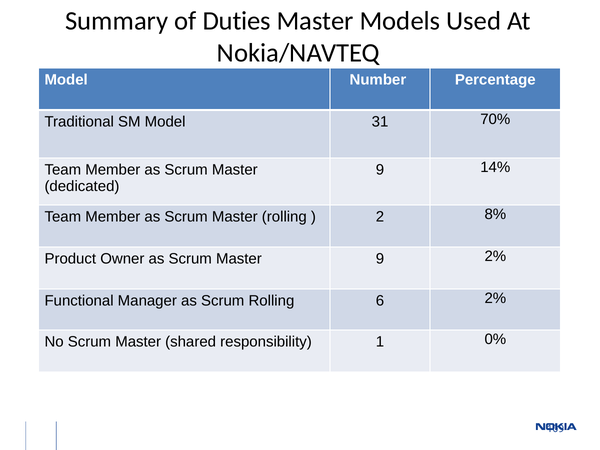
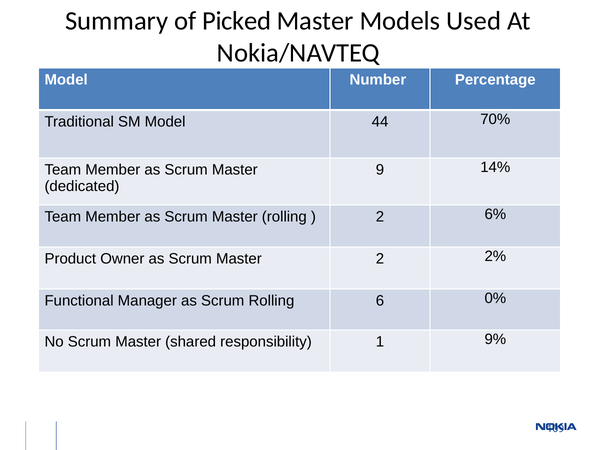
Duties: Duties -> Picked
31: 31 -> 44
8%: 8% -> 6%
Master 9: 9 -> 2
6 2%: 2% -> 0%
0%: 0% -> 9%
